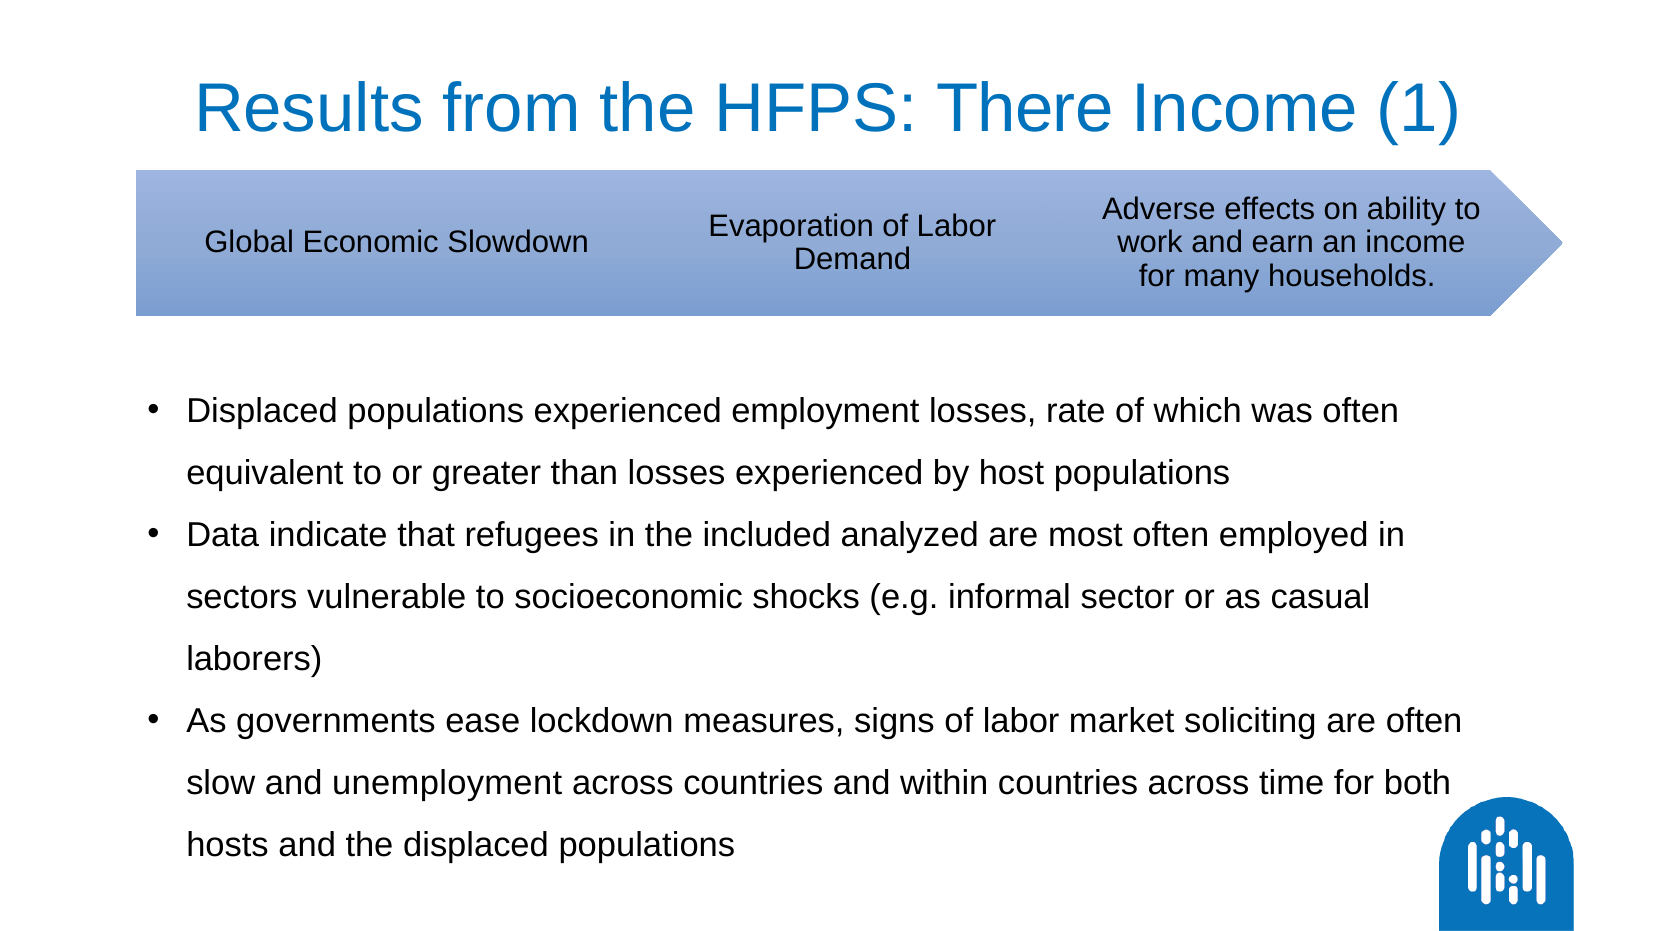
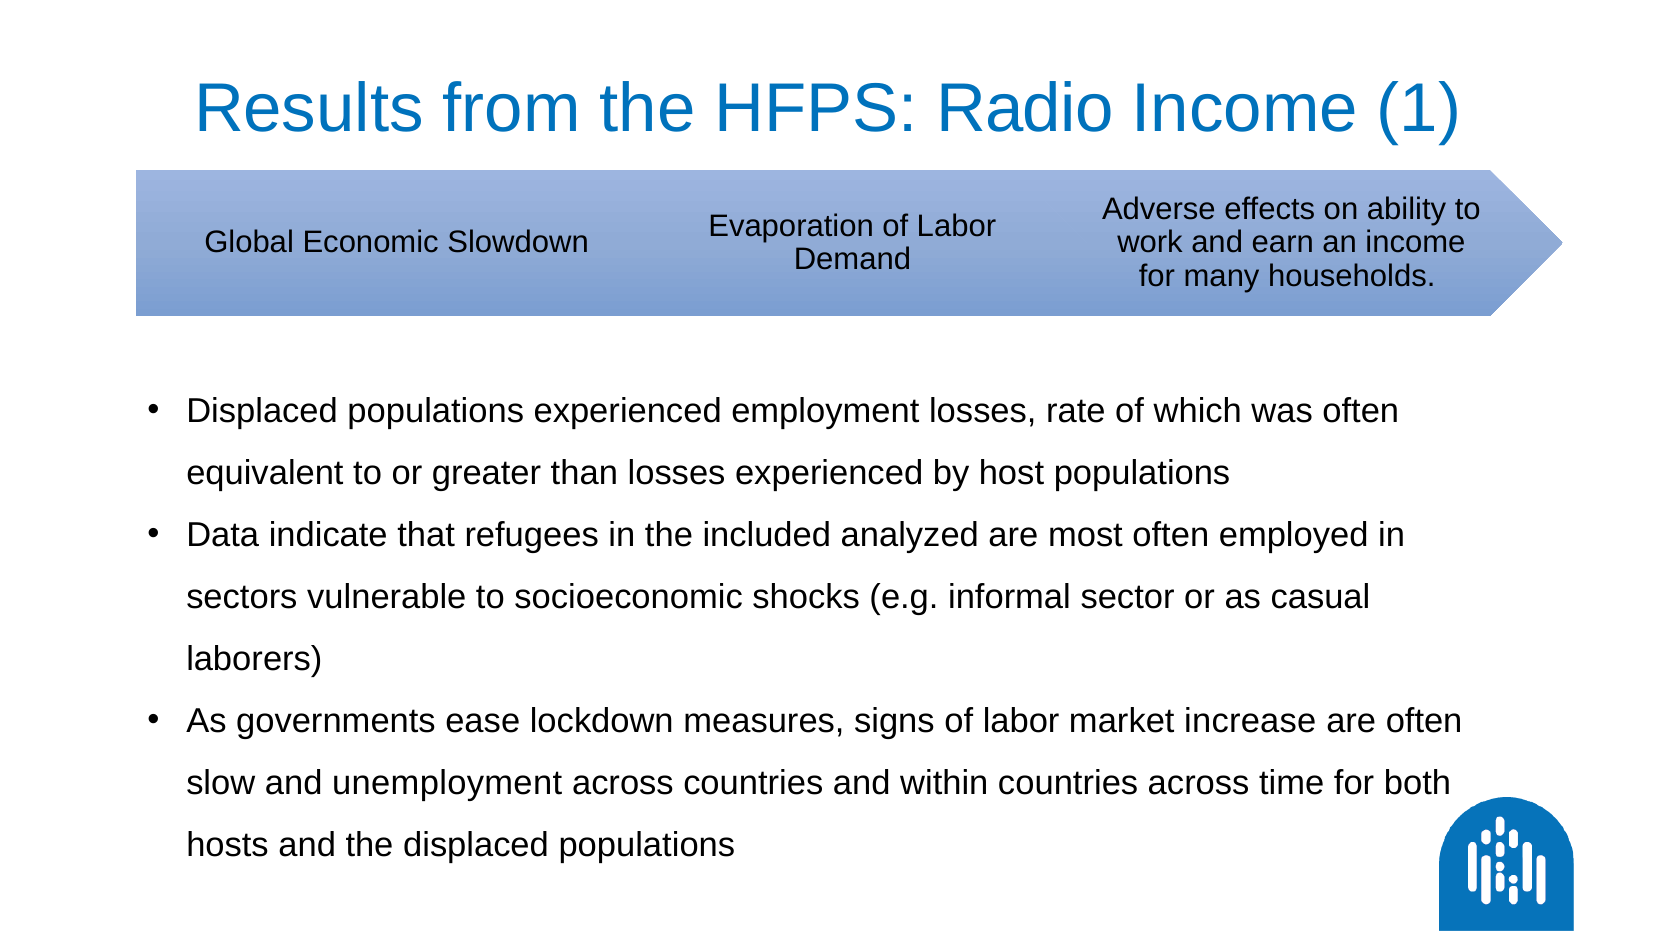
There: There -> Radio
soliciting: soliciting -> increase
